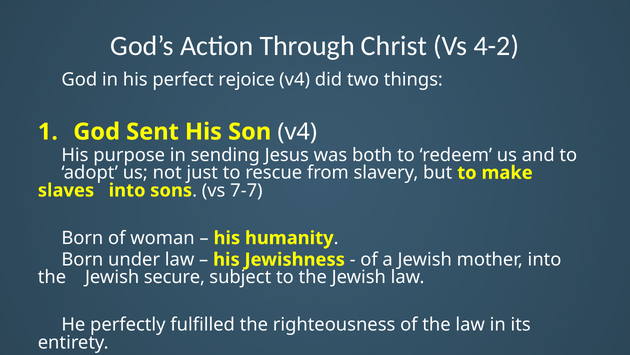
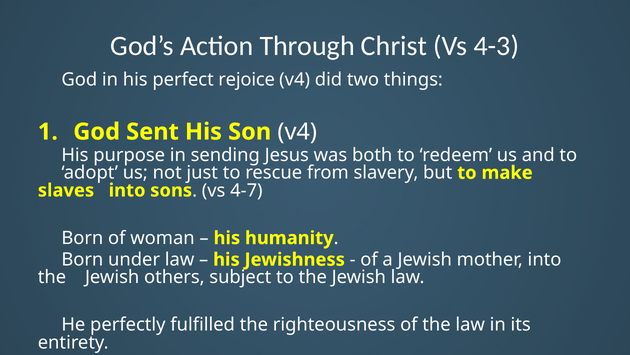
4-2: 4-2 -> 4-3
7-7: 7-7 -> 4-7
secure: secure -> others
